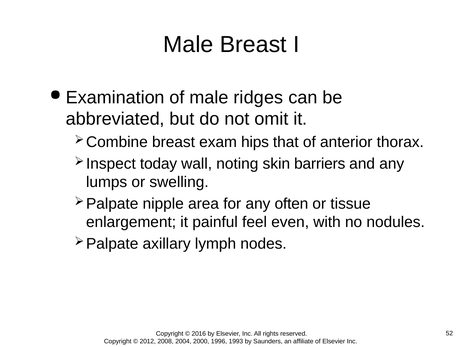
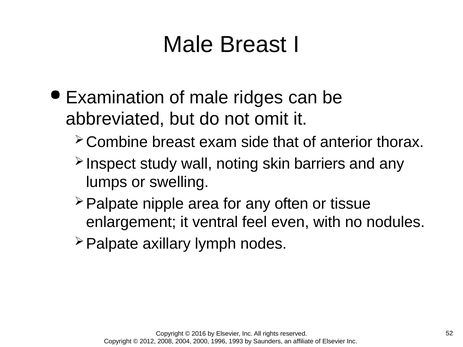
hips: hips -> side
today: today -> study
painful: painful -> ventral
